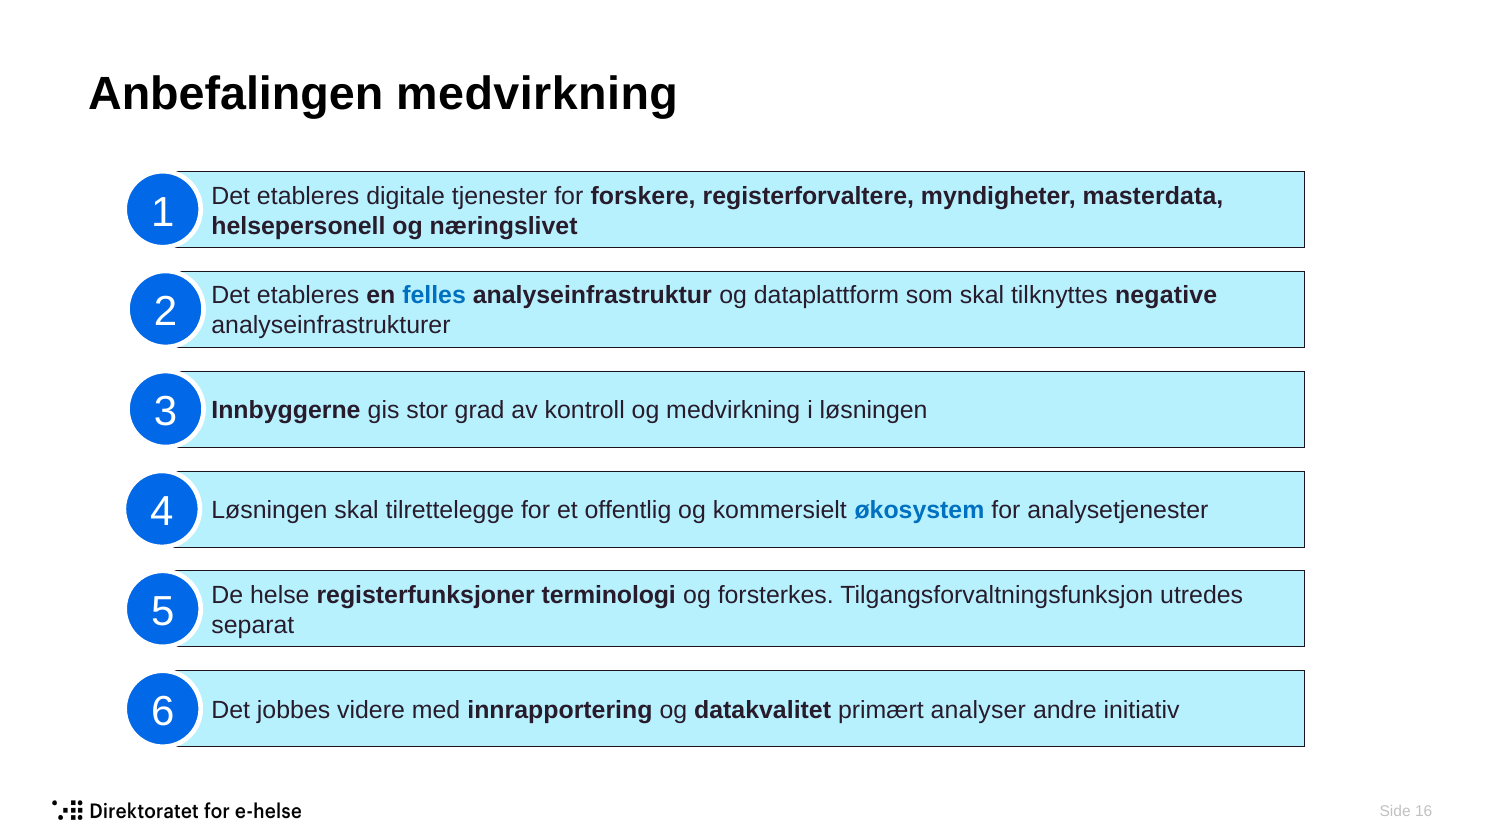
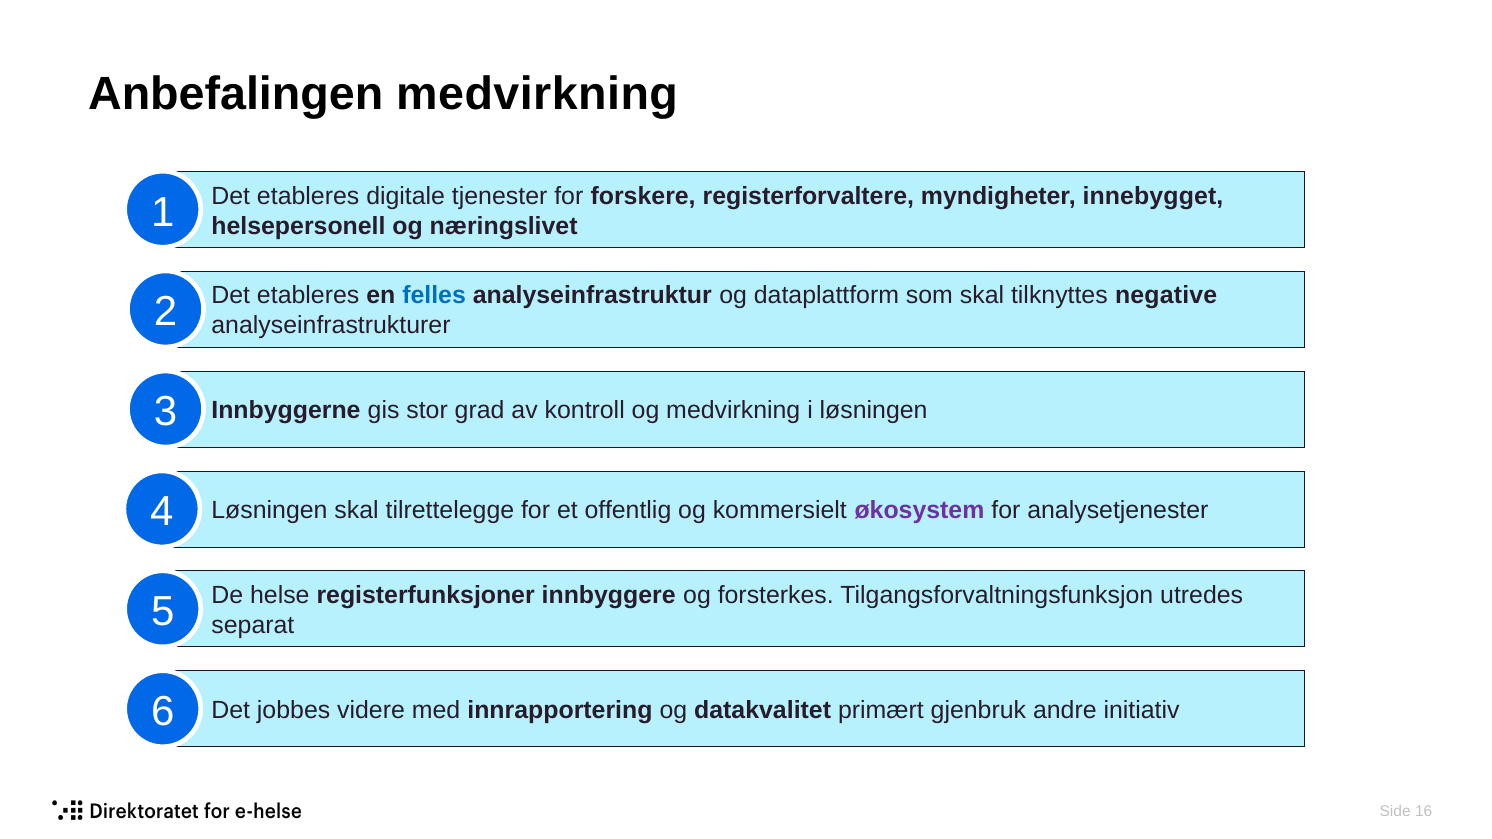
masterdata: masterdata -> innebygget
økosystem colour: blue -> purple
terminologi: terminologi -> innbyggere
analyser: analyser -> gjenbruk
